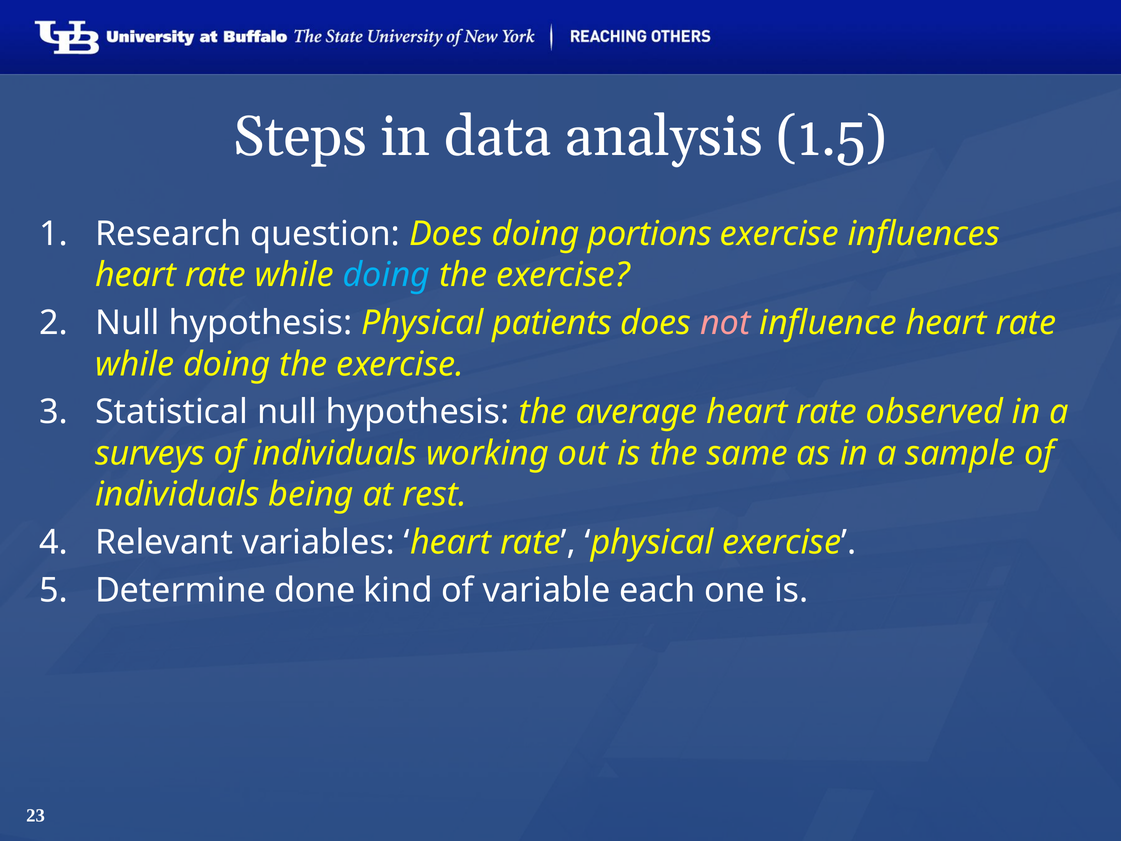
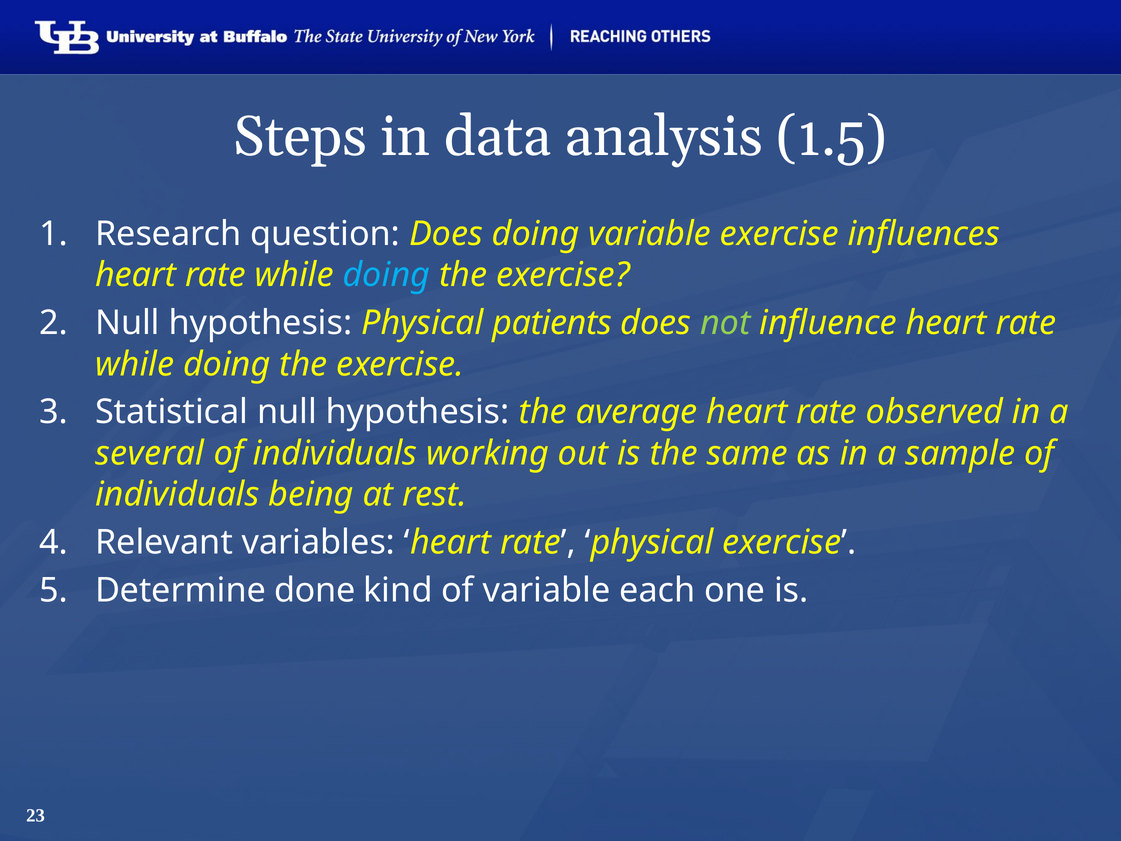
doing portions: portions -> variable
not colour: pink -> light green
surveys: surveys -> several
